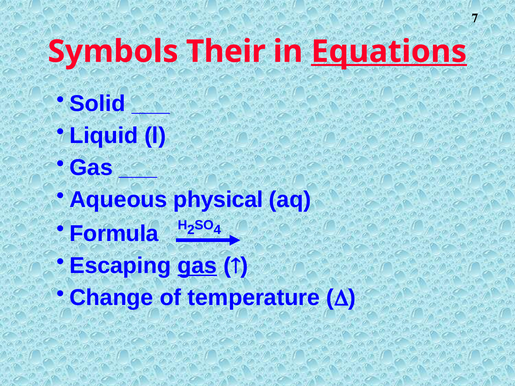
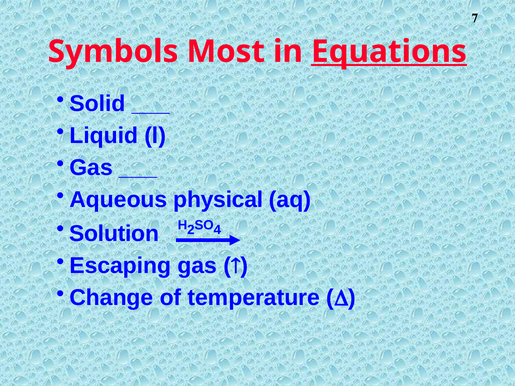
Their: Their -> Most
Formula: Formula -> Solution
gas at (197, 266) underline: present -> none
